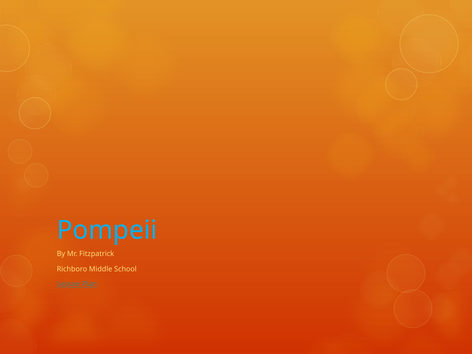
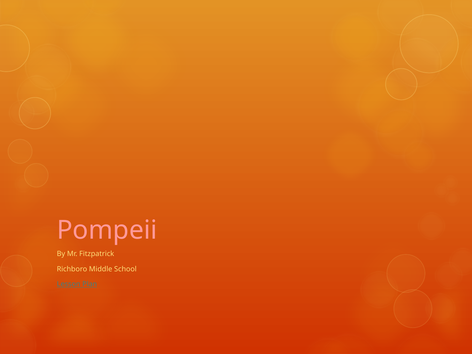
Pompeii colour: light blue -> pink
